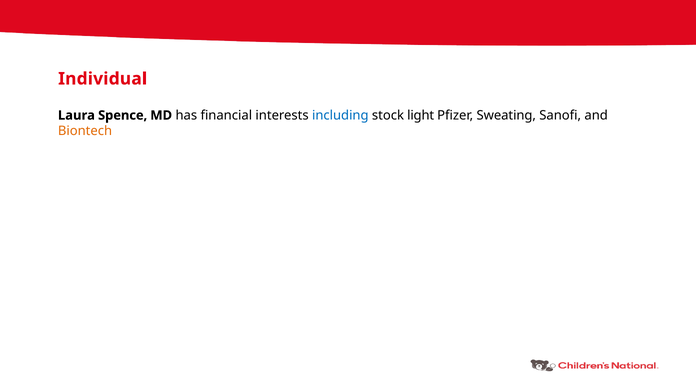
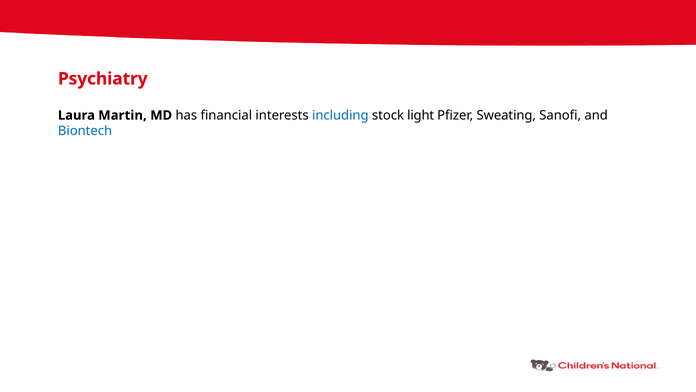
Individual: Individual -> Psychiatry
Spence: Spence -> Martin
Biontech colour: orange -> blue
